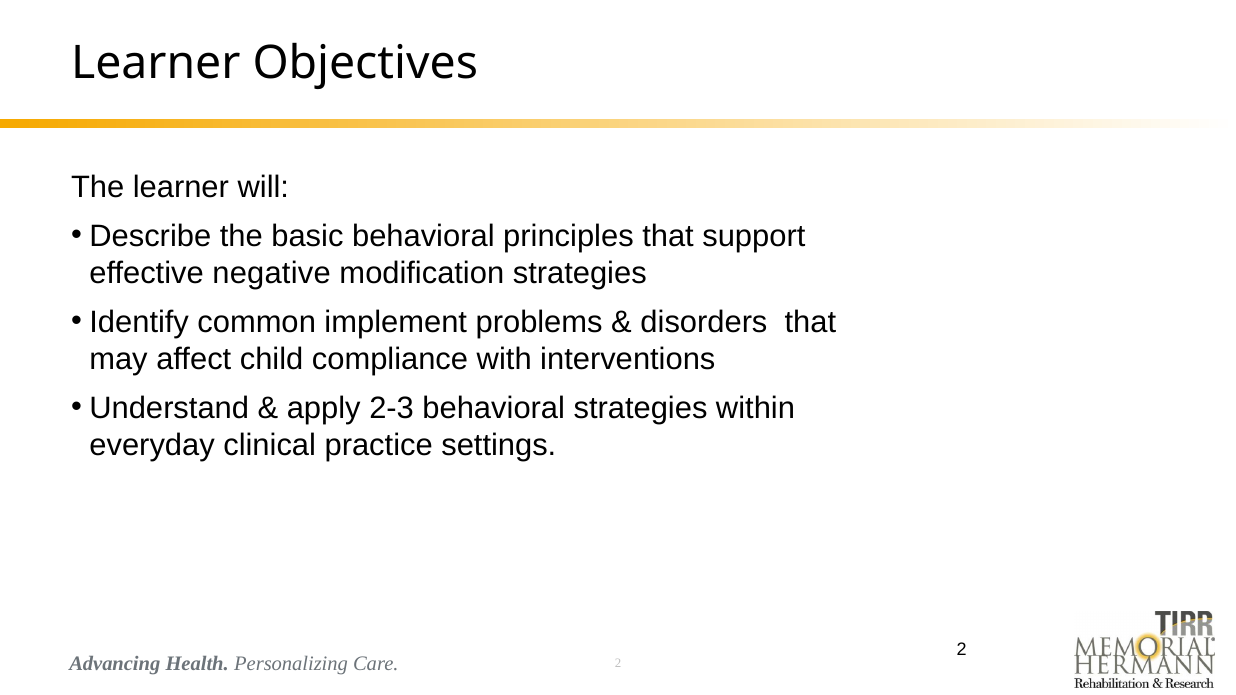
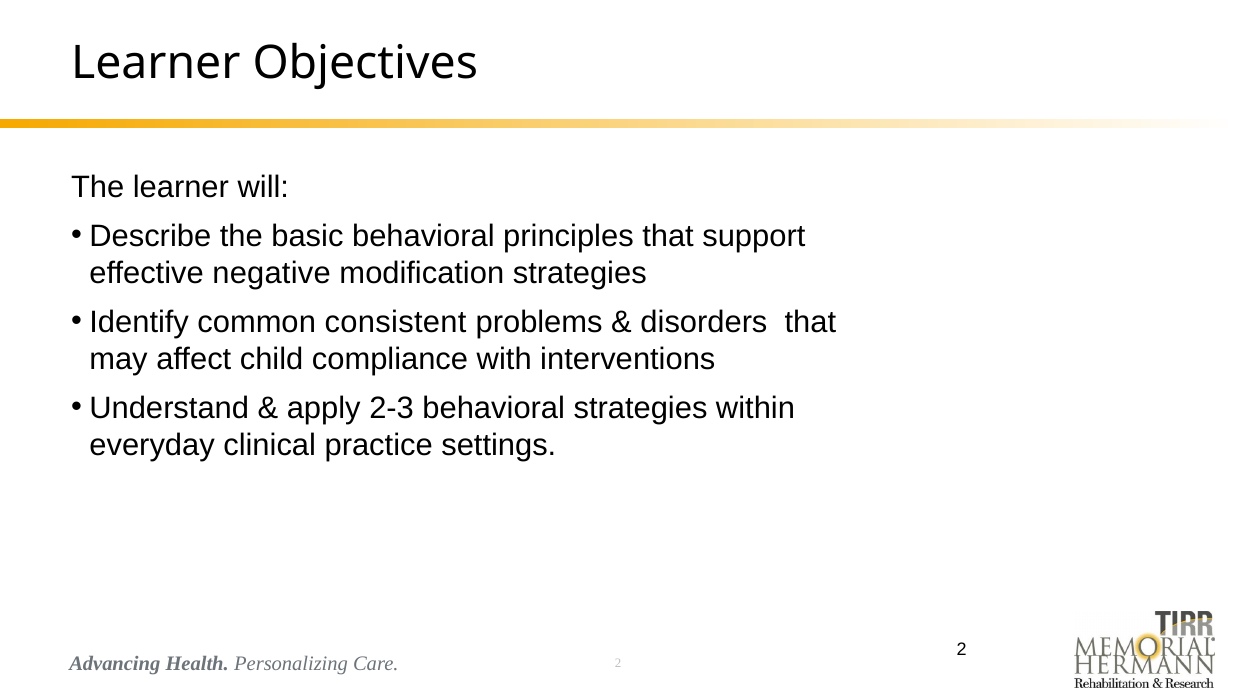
implement: implement -> consistent
